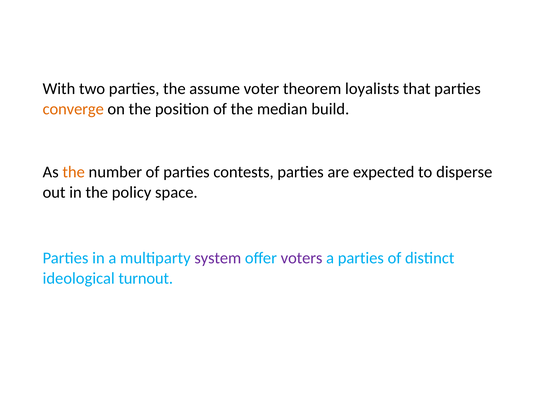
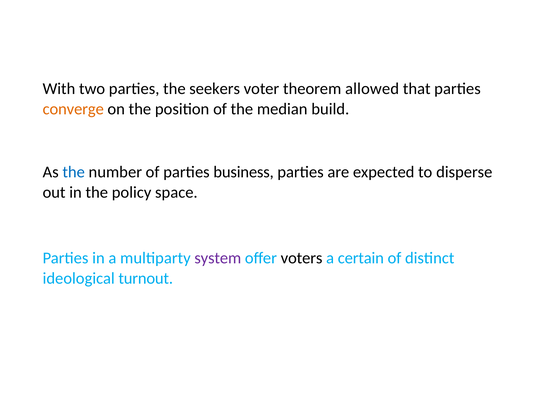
assume: assume -> seekers
loyalists: loyalists -> allowed
the at (74, 172) colour: orange -> blue
contests: contests -> business
voters colour: purple -> black
a parties: parties -> certain
